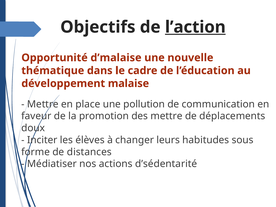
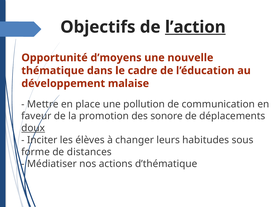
d’malaise: d’malaise -> d’moyens
des mettre: mettre -> sonore
doux underline: none -> present
d’sédentarité: d’sédentarité -> d’thématique
